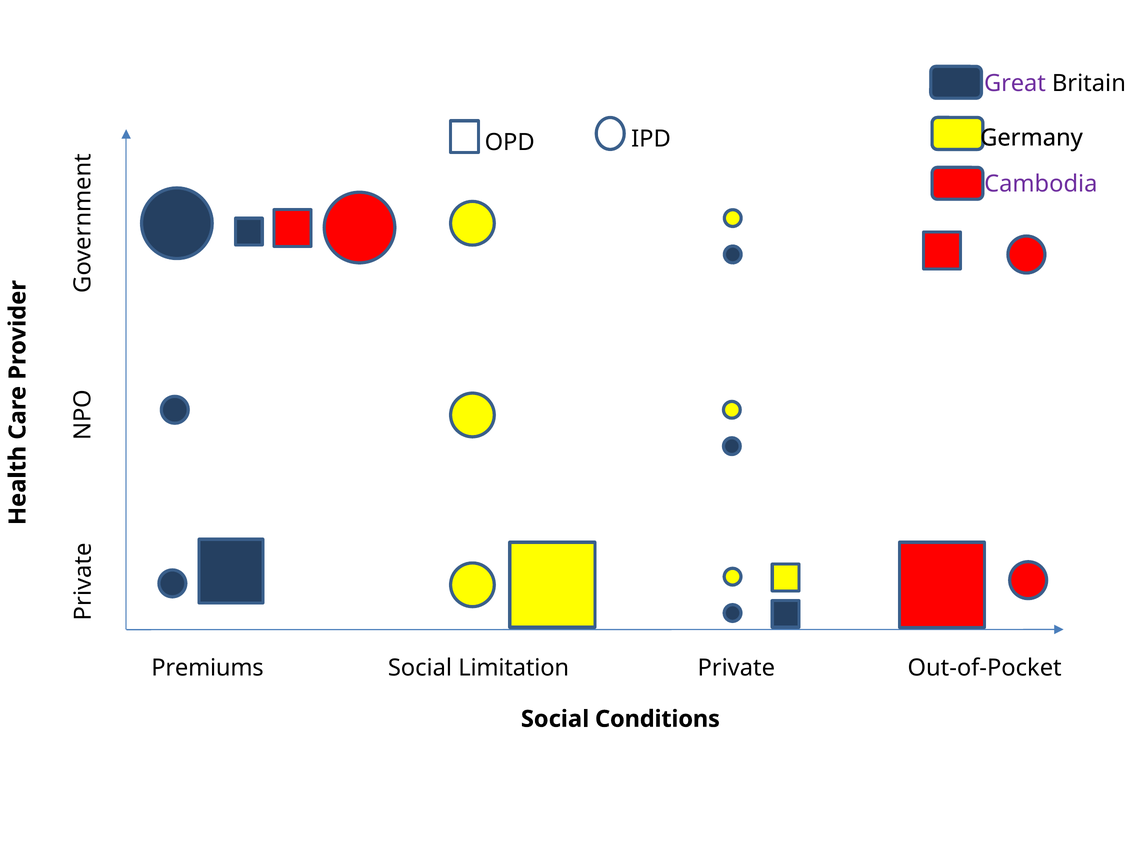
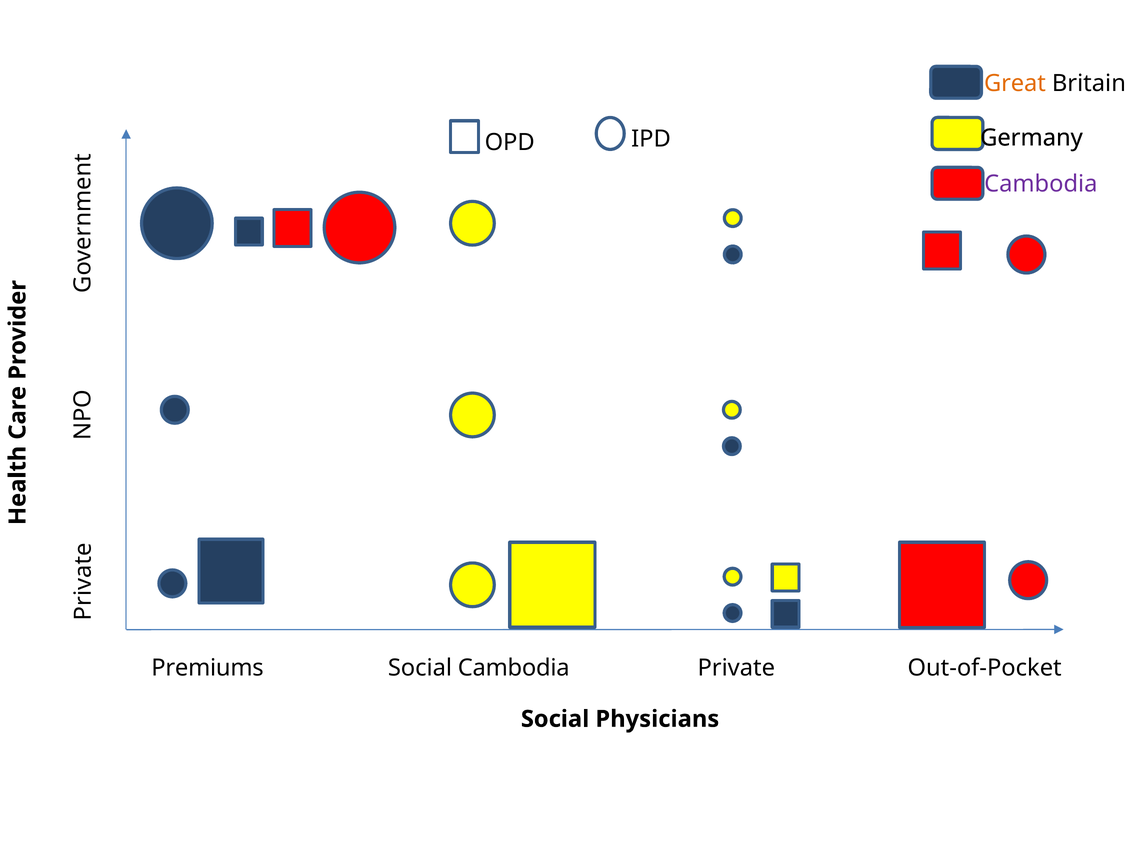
Great colour: purple -> orange
Social Limitation: Limitation -> Cambodia
Conditions: Conditions -> Physicians
